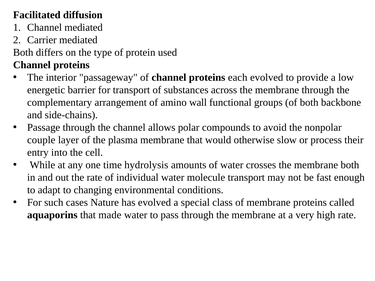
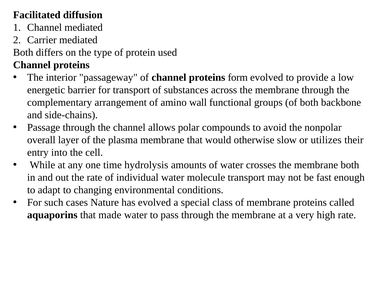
each: each -> form
couple: couple -> overall
process: process -> utilizes
